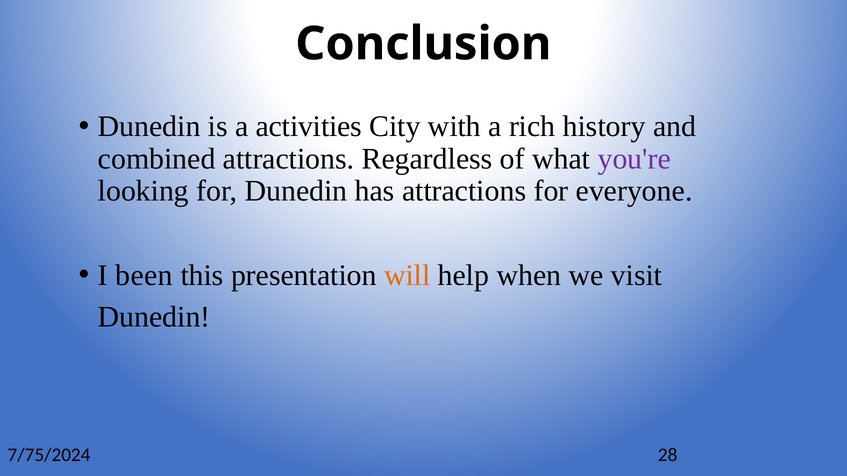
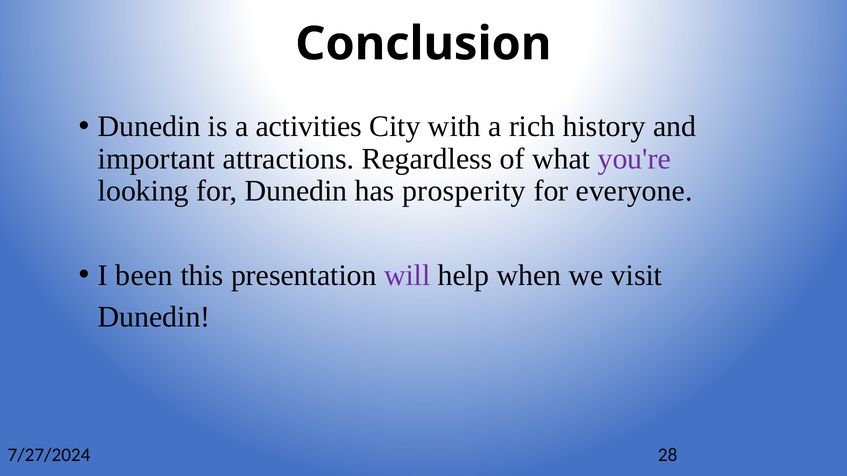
combined: combined -> important
has attractions: attractions -> prosperity
will colour: orange -> purple
7/75/2024: 7/75/2024 -> 7/27/2024
